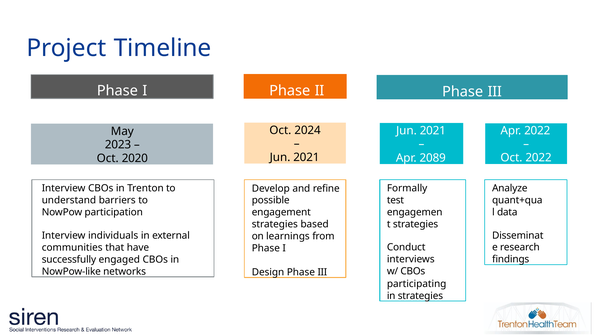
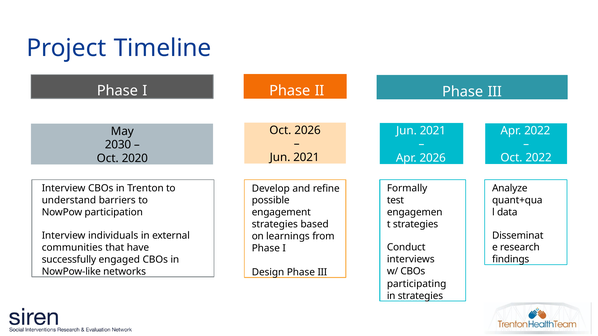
Oct 2024: 2024 -> 2026
2023: 2023 -> 2030
Apr 2089: 2089 -> 2026
